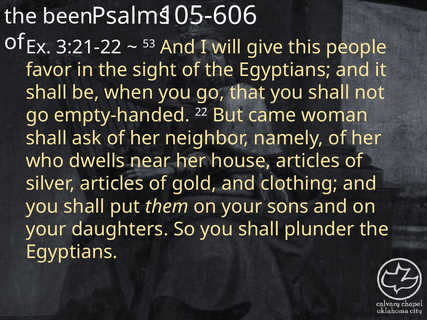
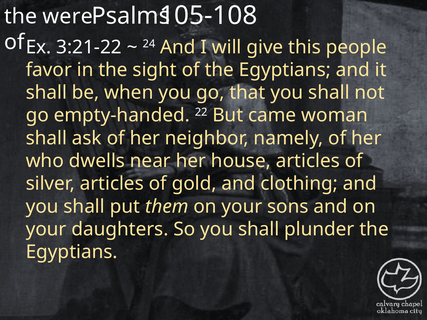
105-606: 105-606 -> 105-108
been: been -> were
53: 53 -> 24
